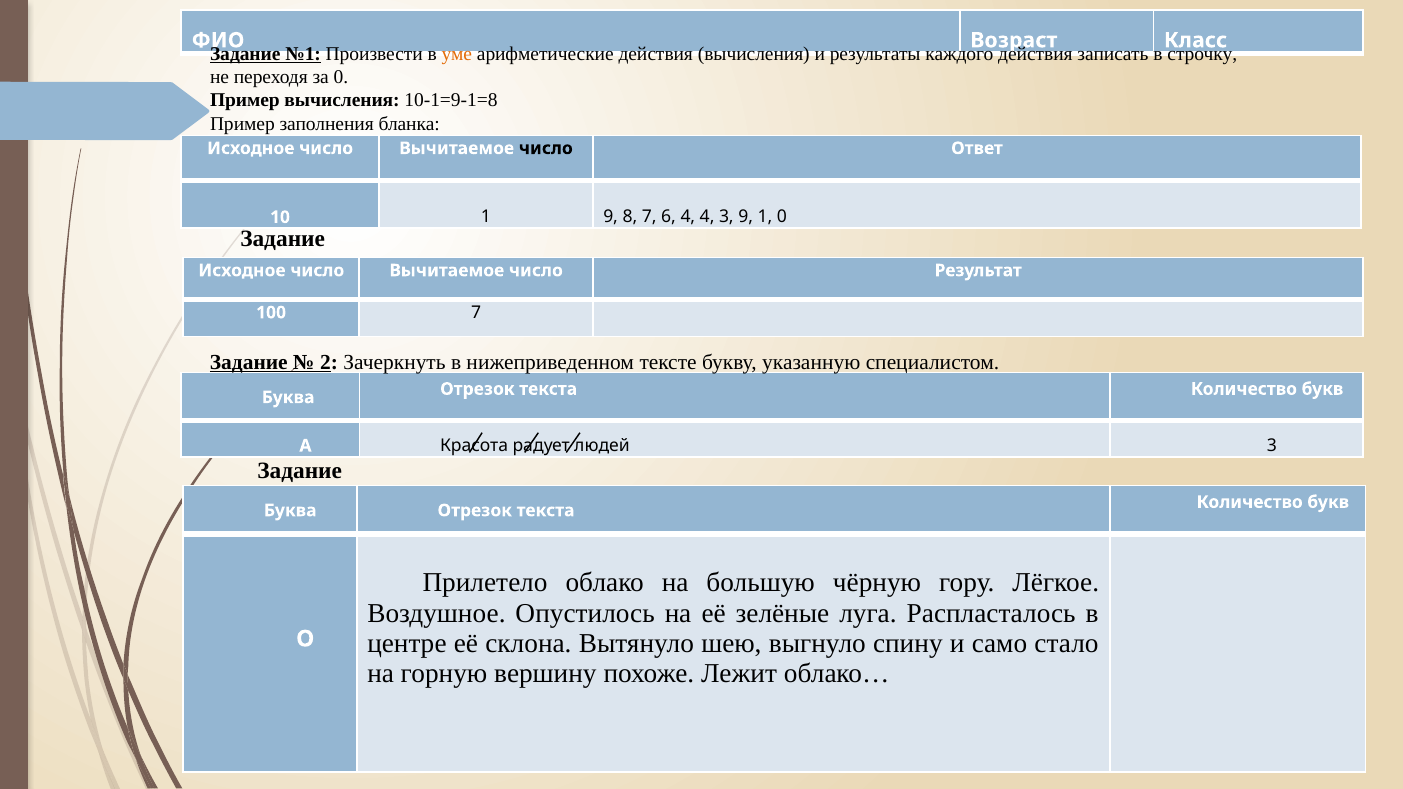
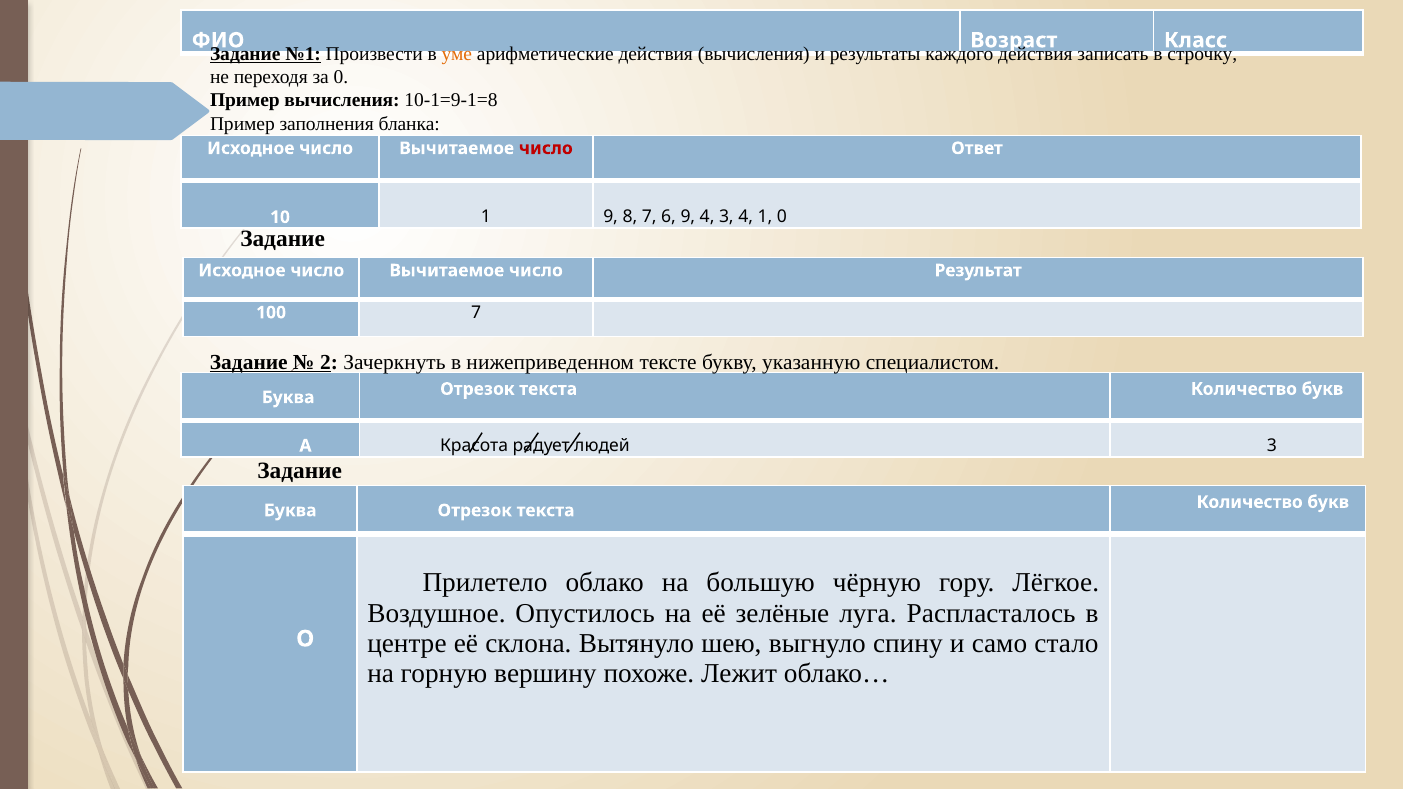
число at (546, 148) colour: black -> red
6 4: 4 -> 9
3 9: 9 -> 4
